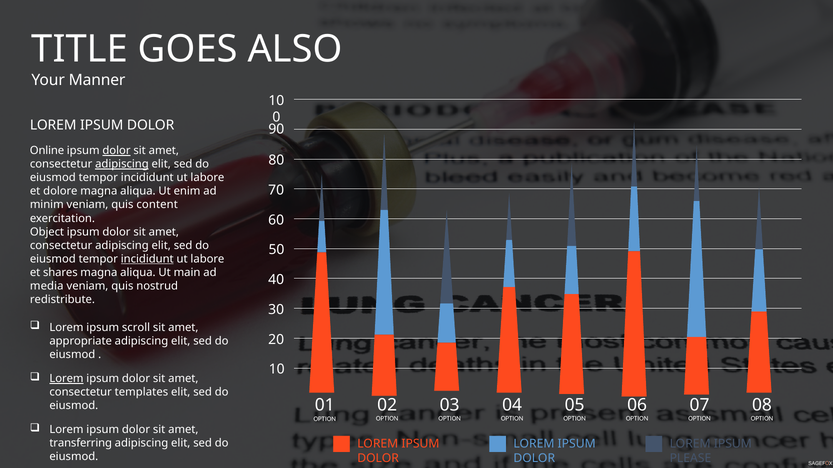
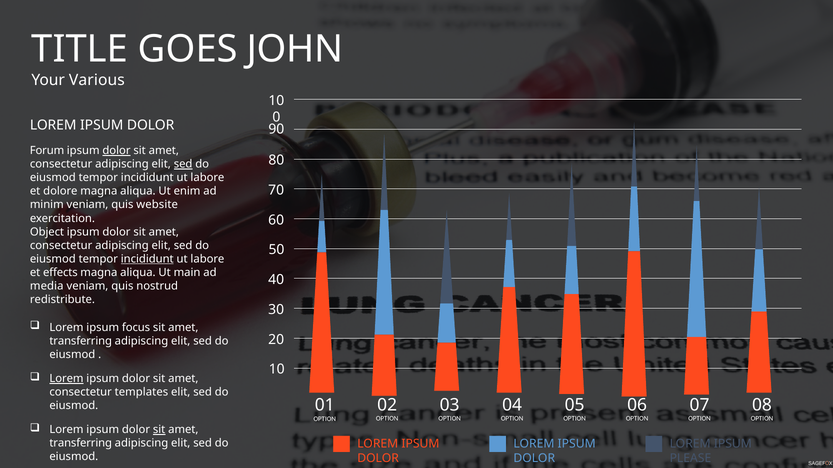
ALSO: ALSO -> JOHN
Manner: Manner -> Various
Online: Online -> Forum
adipiscing at (122, 164) underline: present -> none
sed at (183, 164) underline: none -> present
content: content -> website
shares: shares -> effects
scroll: scroll -> focus
appropriate at (81, 342): appropriate -> transferring
sit at (159, 430) underline: none -> present
